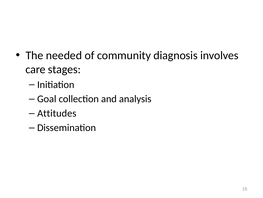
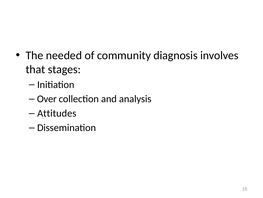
care: care -> that
Goal: Goal -> Over
